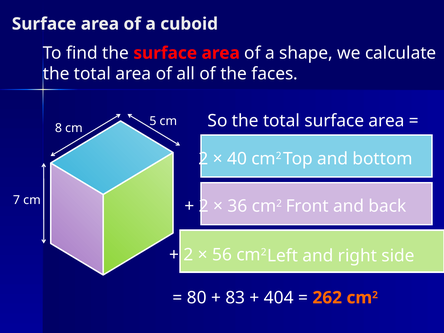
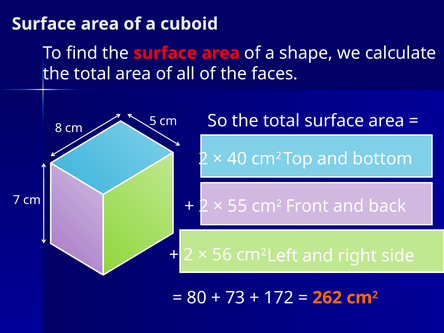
36: 36 -> 55
83: 83 -> 73
404: 404 -> 172
